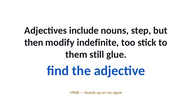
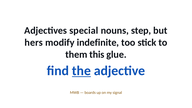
include: include -> special
then: then -> hers
still: still -> this
the underline: none -> present
